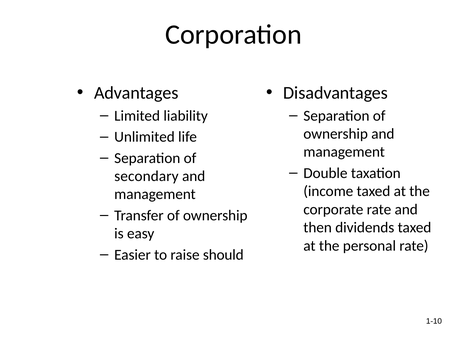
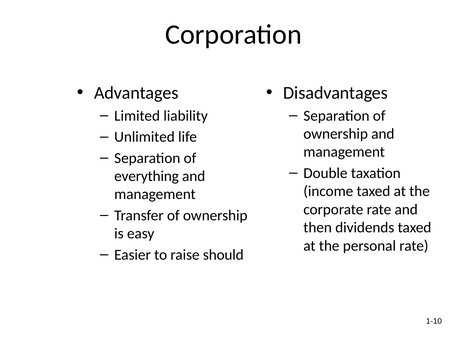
secondary: secondary -> everything
